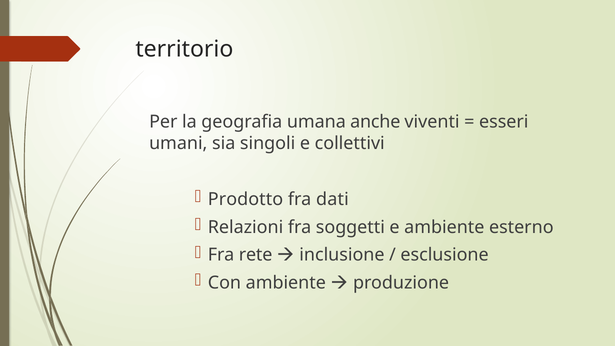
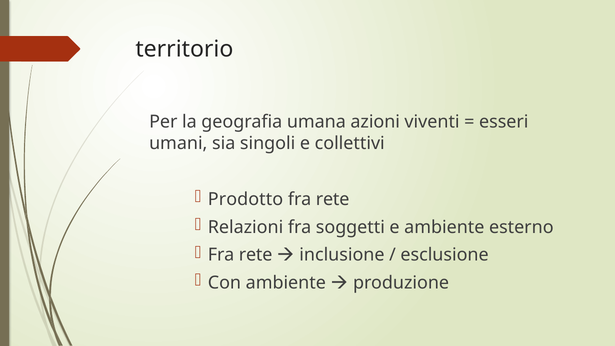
anche: anche -> azioni
dati at (332, 199): dati -> rete
